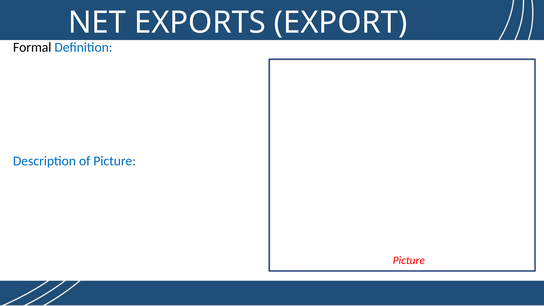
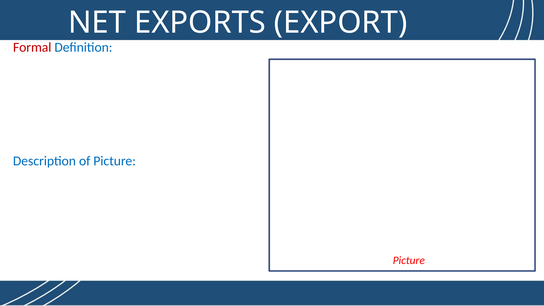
Formal colour: black -> red
